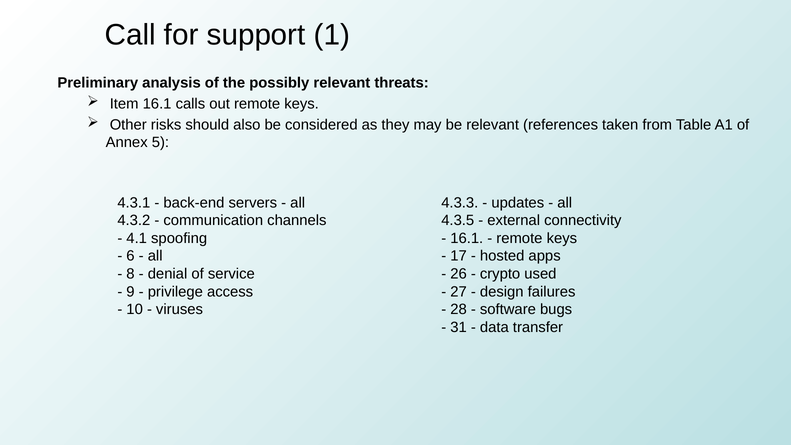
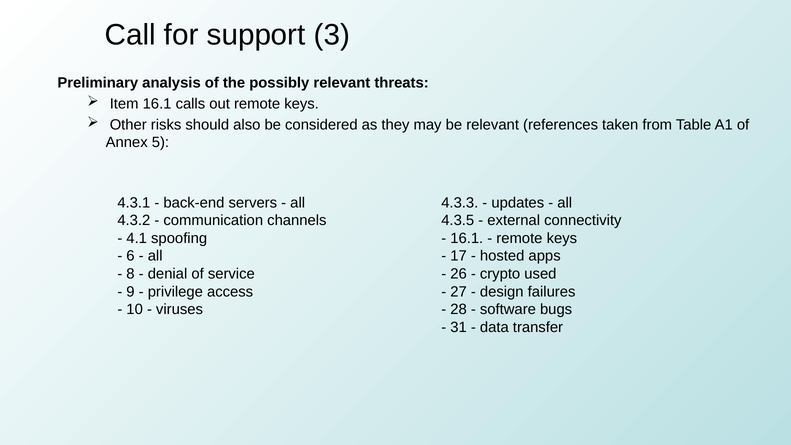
1: 1 -> 3
